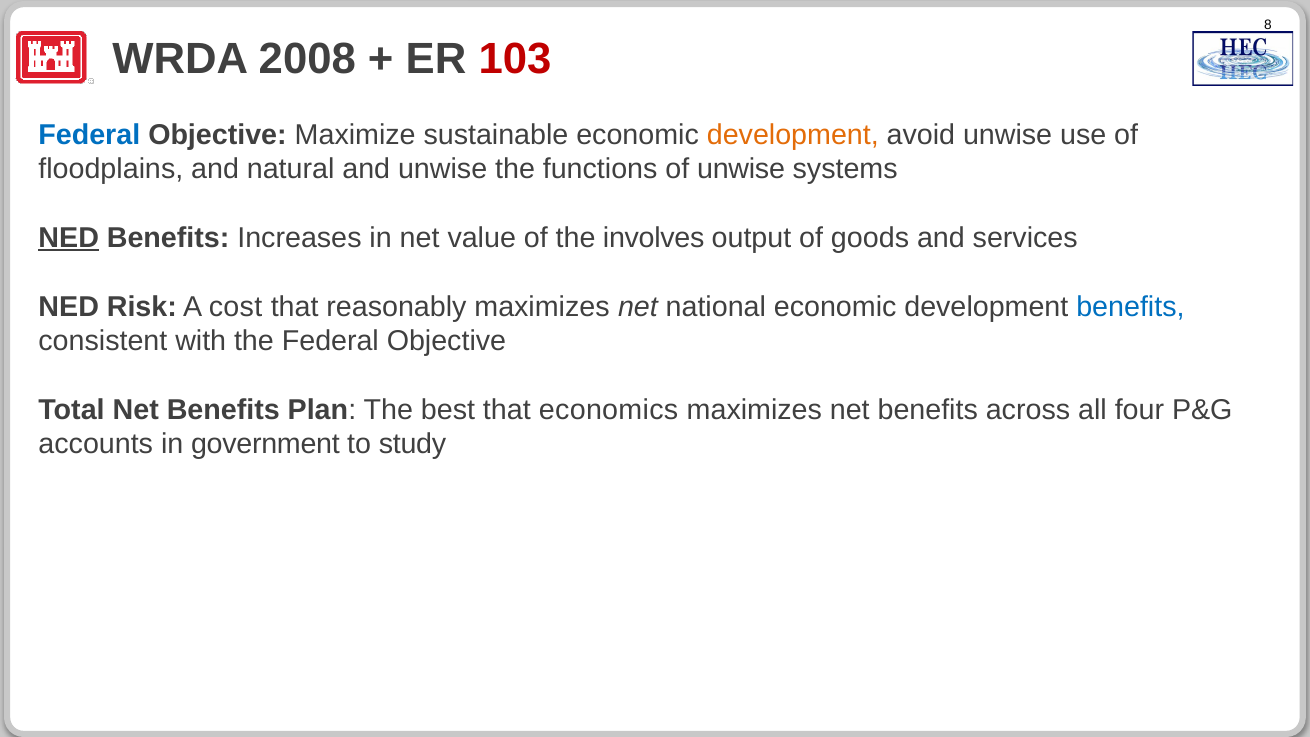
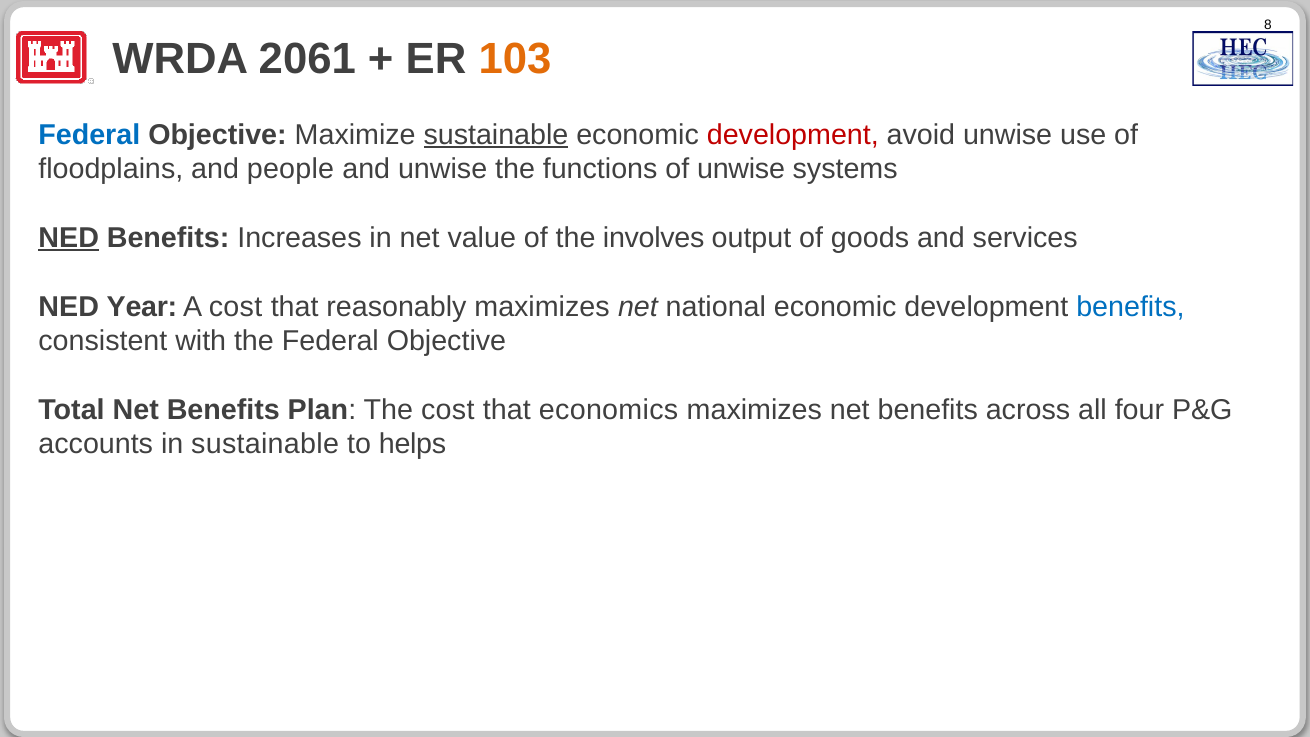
2008: 2008 -> 2061
103 colour: red -> orange
sustainable at (496, 135) underline: none -> present
development at (793, 135) colour: orange -> red
natural: natural -> people
Risk: Risk -> Year
The best: best -> cost
in government: government -> sustainable
study: study -> helps
